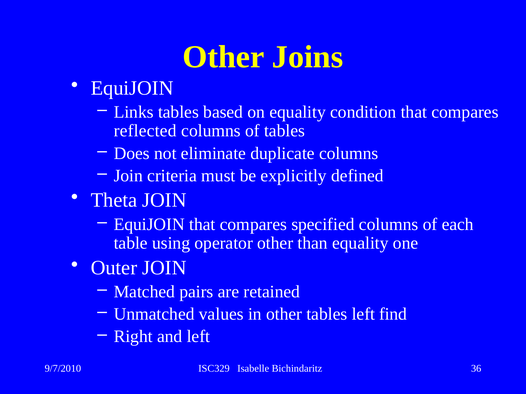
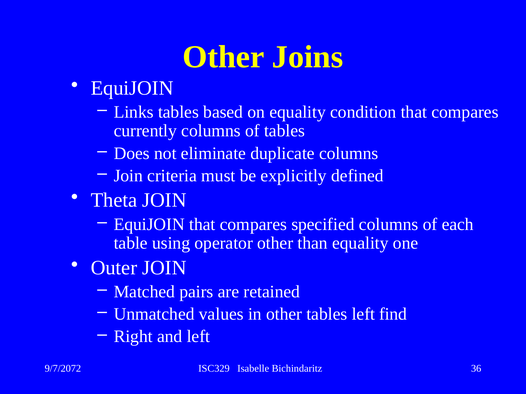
reflected: reflected -> currently
9/7/2010: 9/7/2010 -> 9/7/2072
